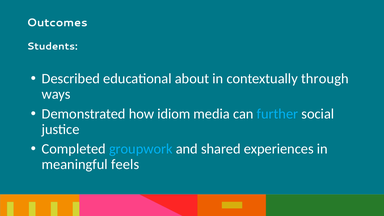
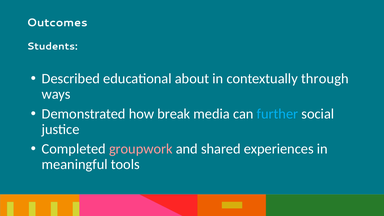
idiom: idiom -> break
groupwork colour: light blue -> pink
feels: feels -> tools
